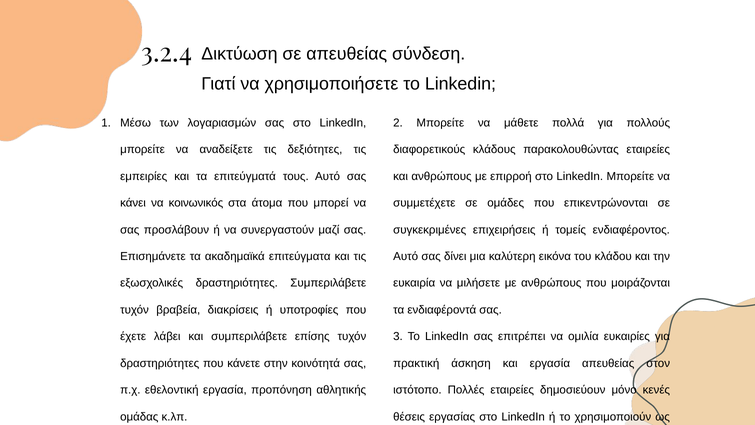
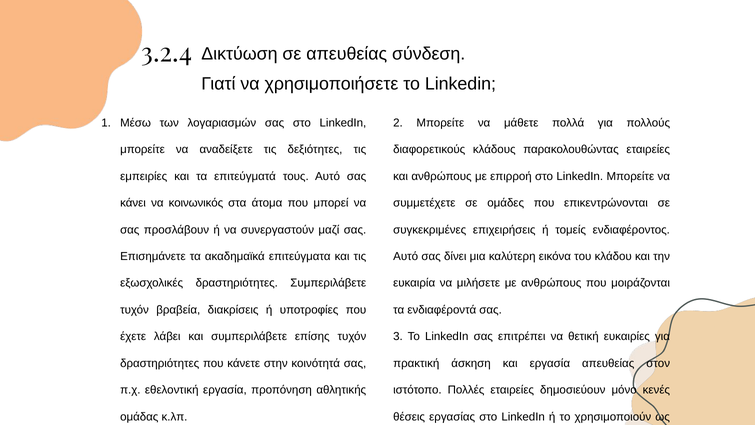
ομιλία: ομιλία -> θετική
